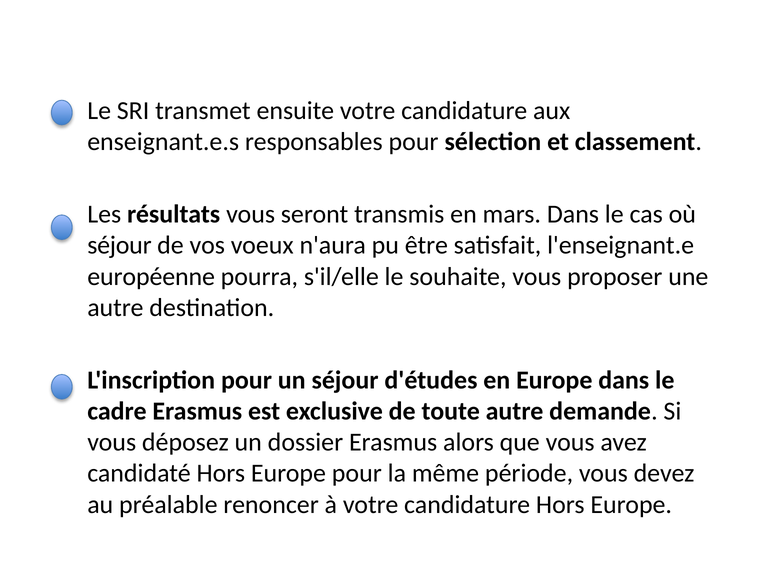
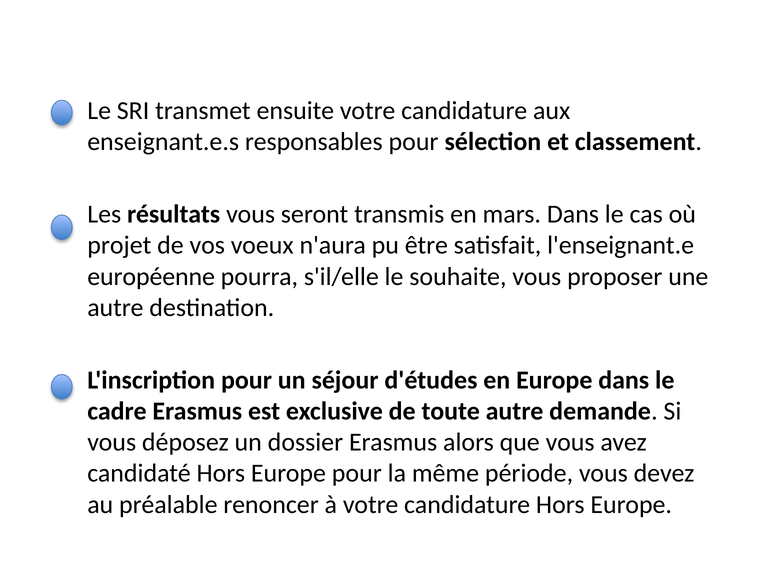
séjour at (119, 246): séjour -> projet
